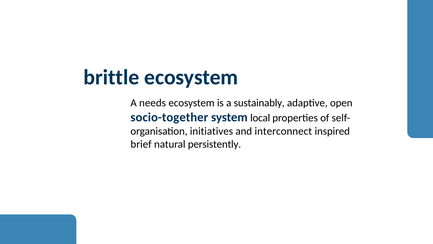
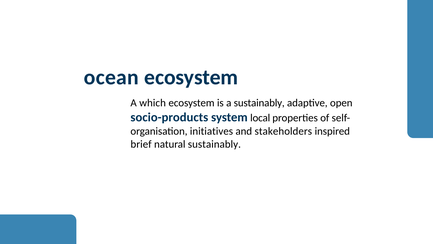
brittle: brittle -> ocean
needs: needs -> which
socio-together: socio-together -> socio-products
interconnect: interconnect -> stakeholders
natural persistently: persistently -> sustainably
